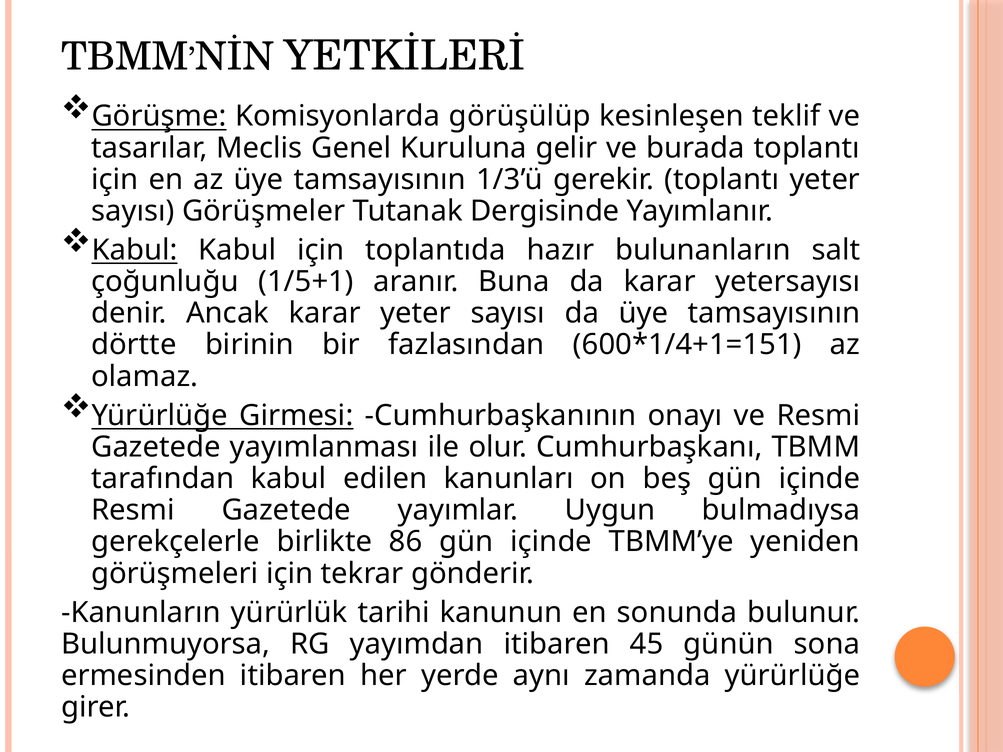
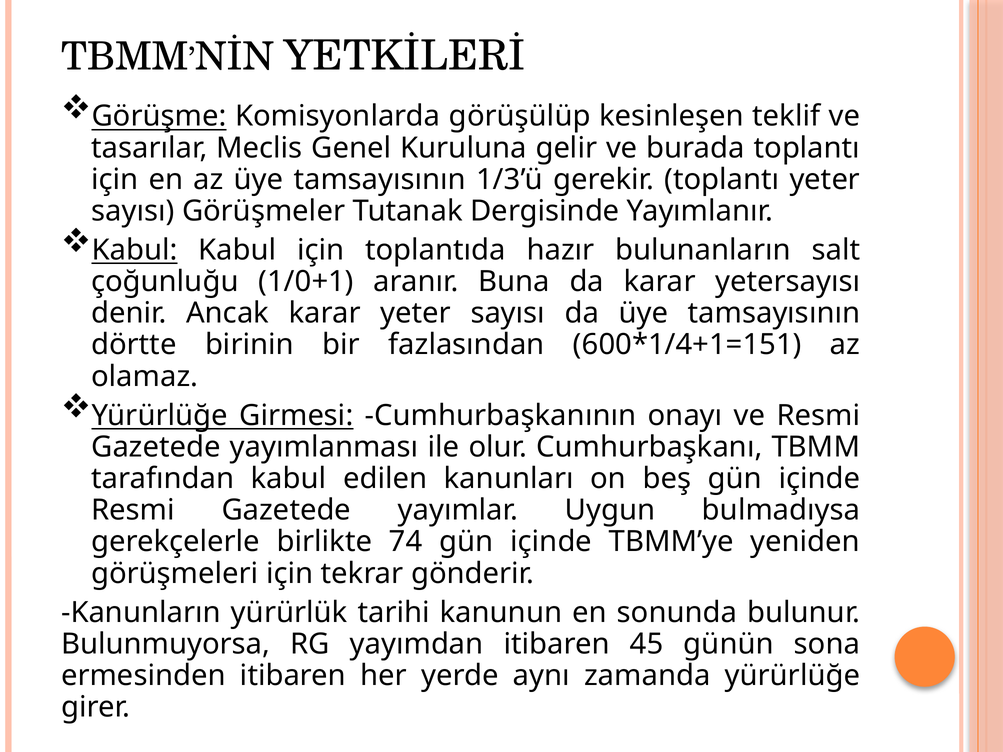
1/5+1: 1/5+1 -> 1/0+1
86: 86 -> 74
